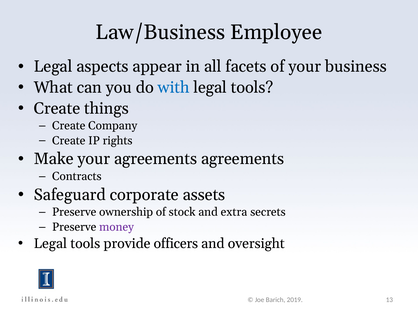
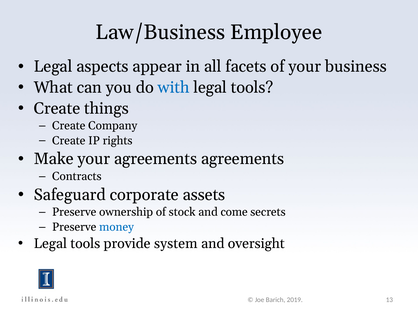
extra: extra -> come
money colour: purple -> blue
officers: officers -> system
